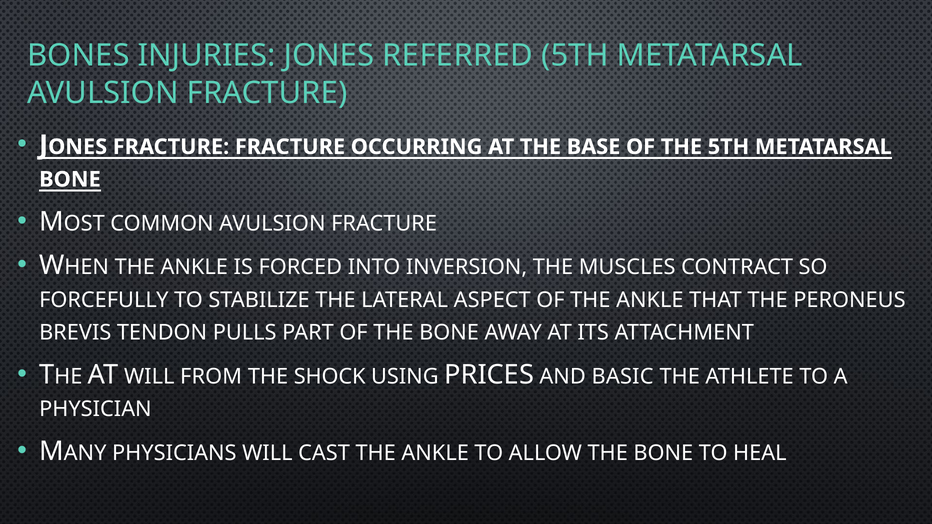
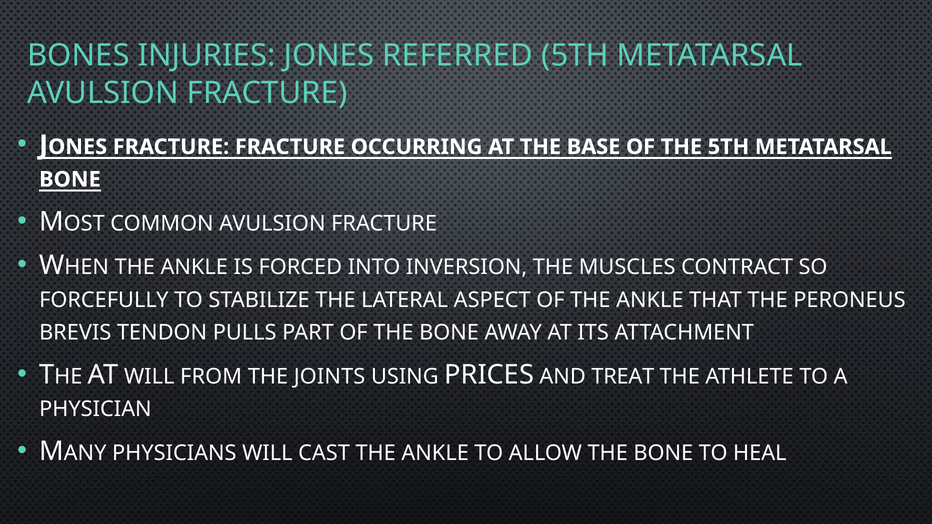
SHOCK: SHOCK -> JOINTS
BASIC: BASIC -> TREAT
